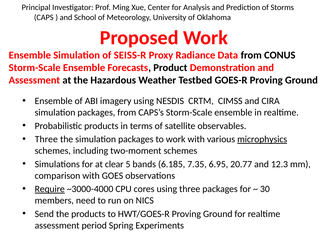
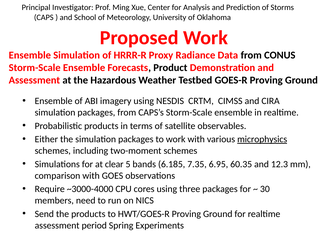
SEISS-R: SEISS-R -> HRRR-R
Three at (46, 139): Three -> Either
20.77: 20.77 -> 60.35
Require underline: present -> none
